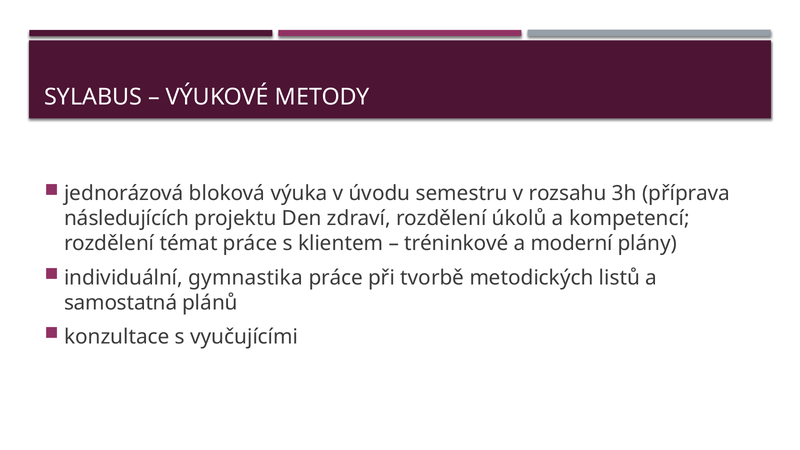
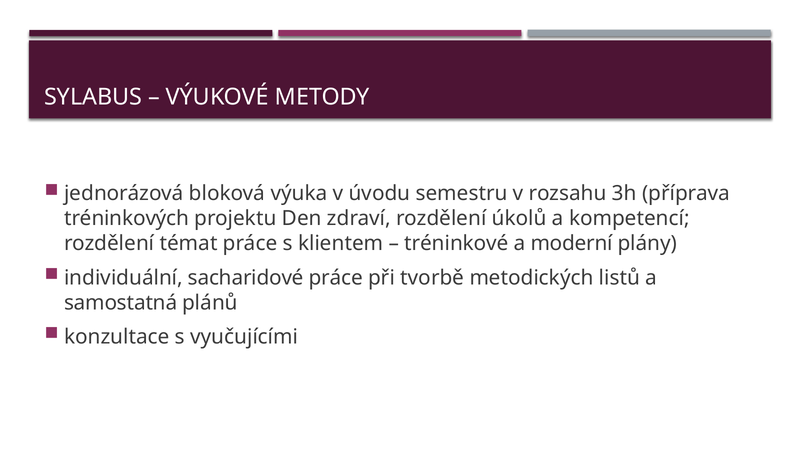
následujících: následujících -> tréninkových
gymnastika: gymnastika -> sacharidové
